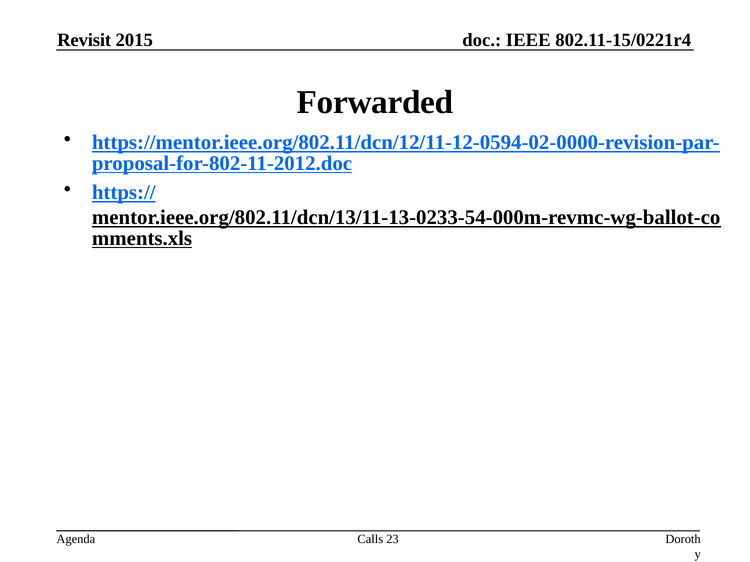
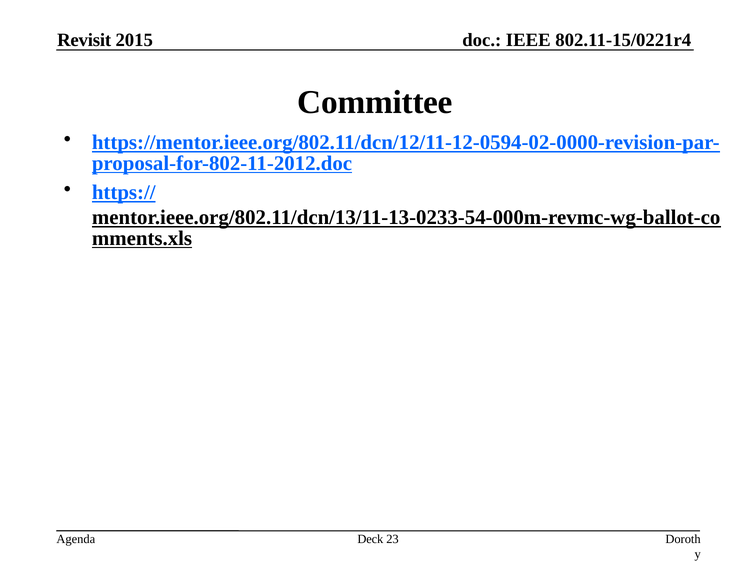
Forwarded: Forwarded -> Committee
Calls: Calls -> Deck
